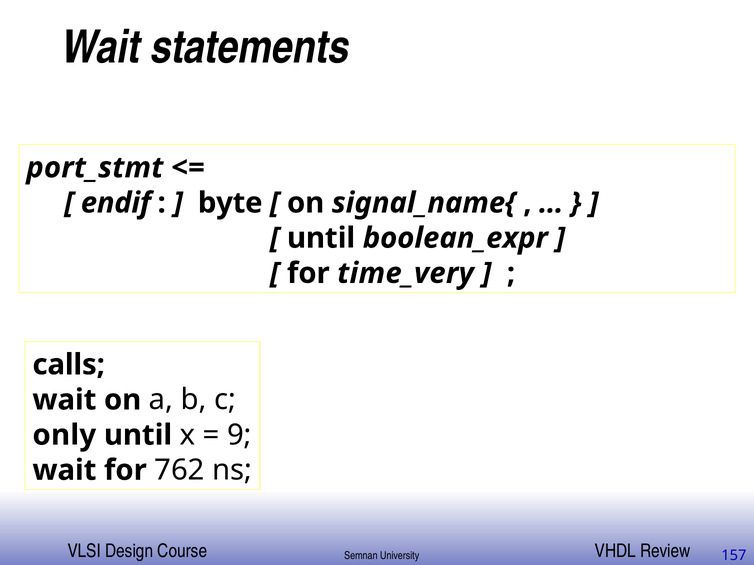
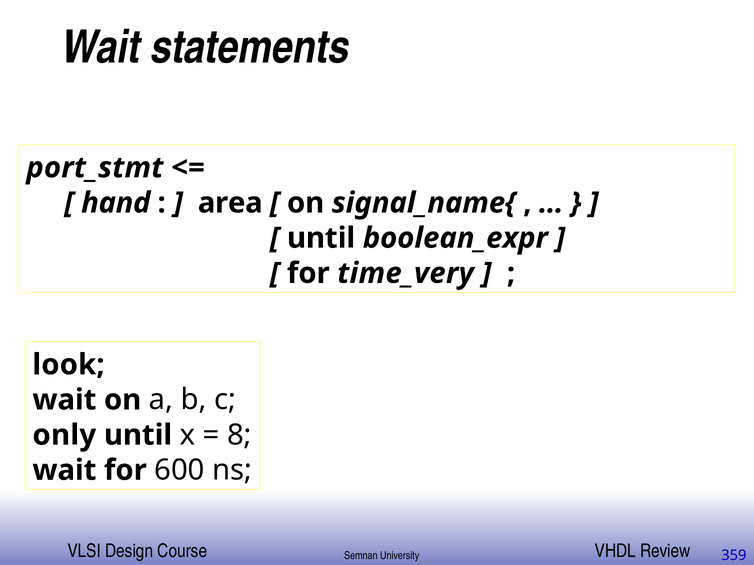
endif: endif -> hand
byte: byte -> area
calls: calls -> look
9: 9 -> 8
762: 762 -> 600
157: 157 -> 359
